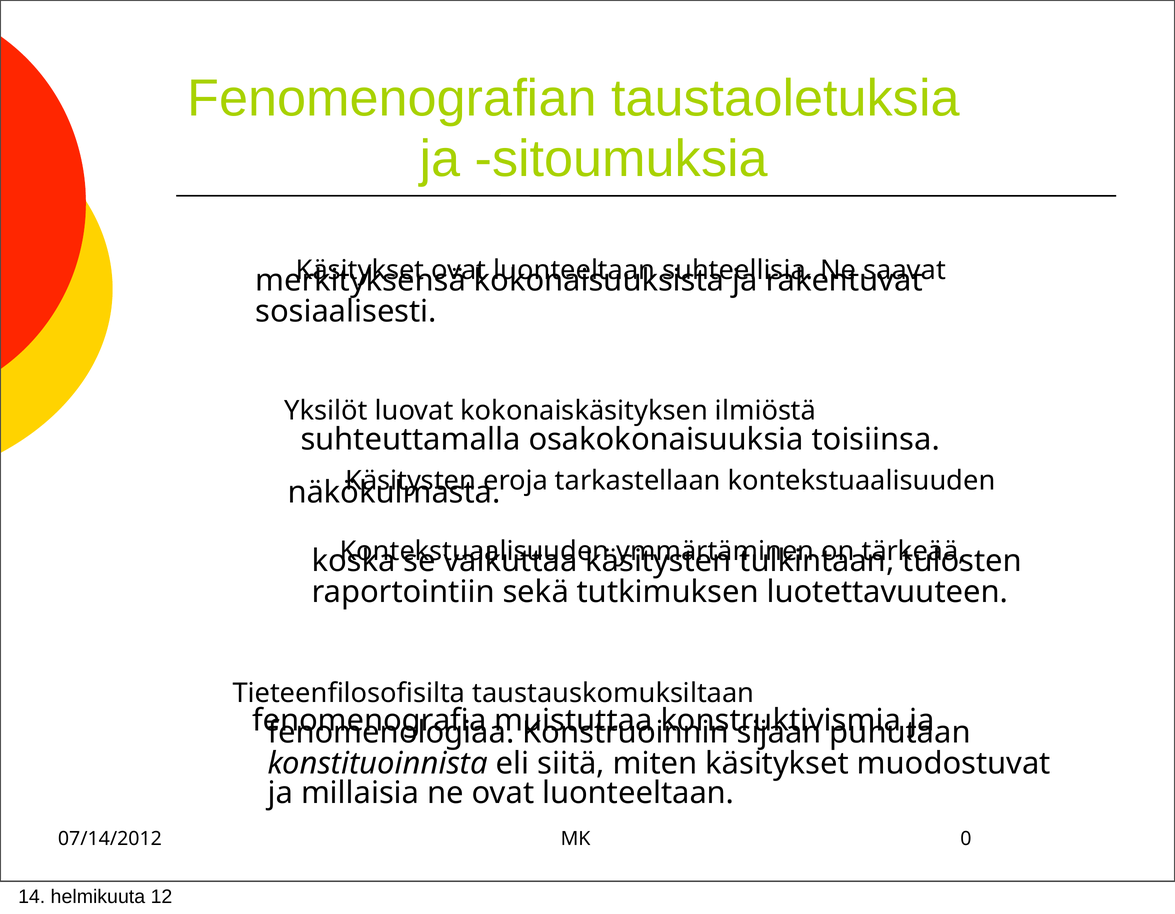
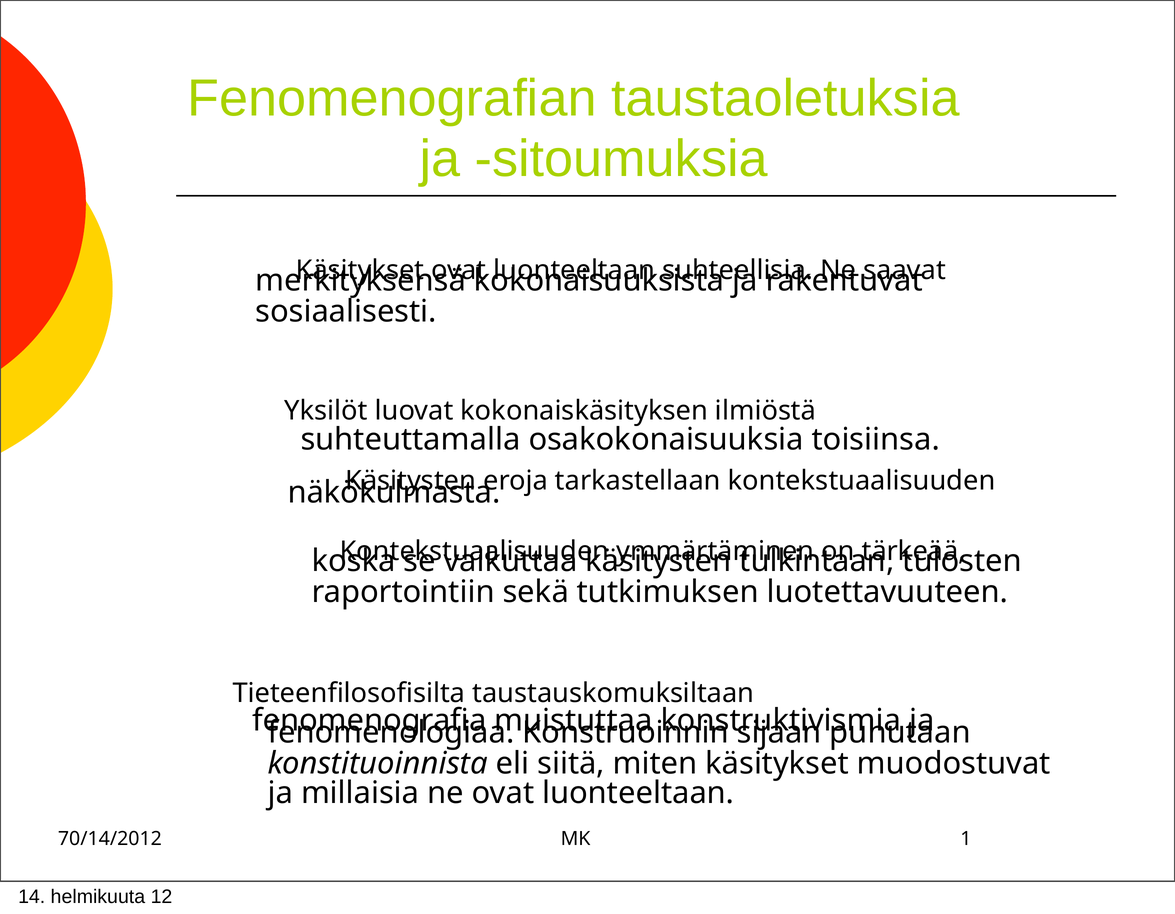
07/14/2012: 07/14/2012 -> 70/14/2012
0: 0 -> 1
